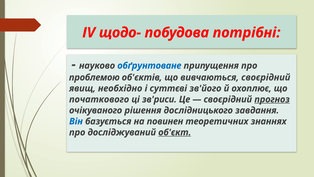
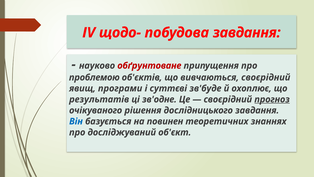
побудова потрібні: потрібні -> завдання
обґрунтоване colour: blue -> red
необхідно: необхідно -> програми
зв'його: зв'його -> зв'буде
початкового: початкового -> результатів
зв'риси: зв'риси -> зв'одне
об'єкт underline: present -> none
